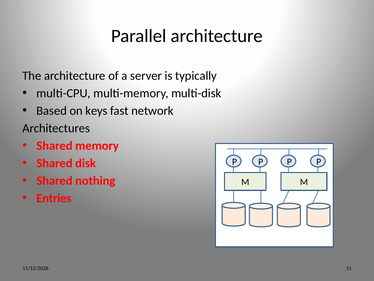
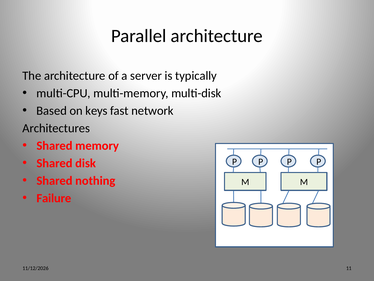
Entries: Entries -> Failure
